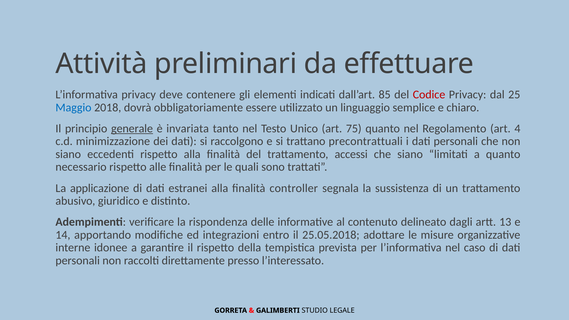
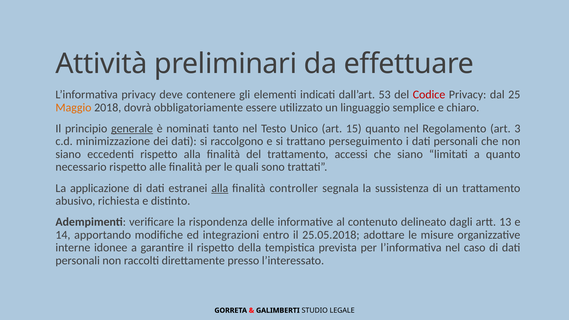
85: 85 -> 53
Maggio colour: blue -> orange
invariata: invariata -> nominati
75: 75 -> 15
4: 4 -> 3
precontrattuali: precontrattuali -> perseguimento
alla at (220, 188) underline: none -> present
giuridico: giuridico -> richiesta
